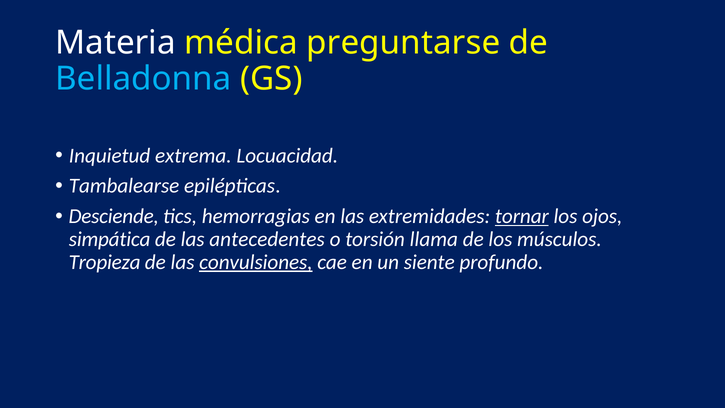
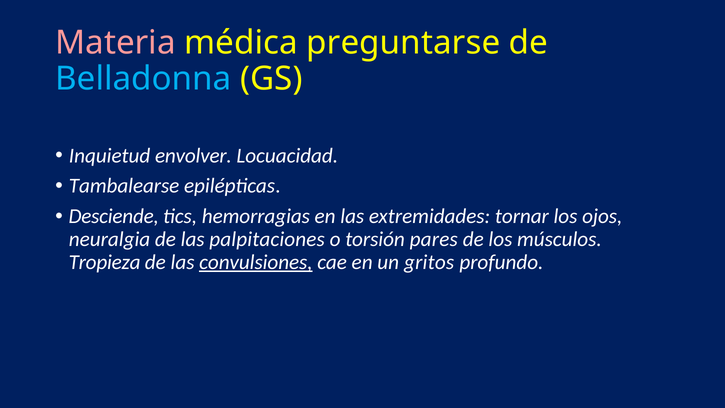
Materia colour: white -> pink
extrema: extrema -> envolver
tornar underline: present -> none
simpática: simpática -> neuralgia
antecedentes: antecedentes -> palpitaciones
llama: llama -> pares
siente: siente -> gritos
